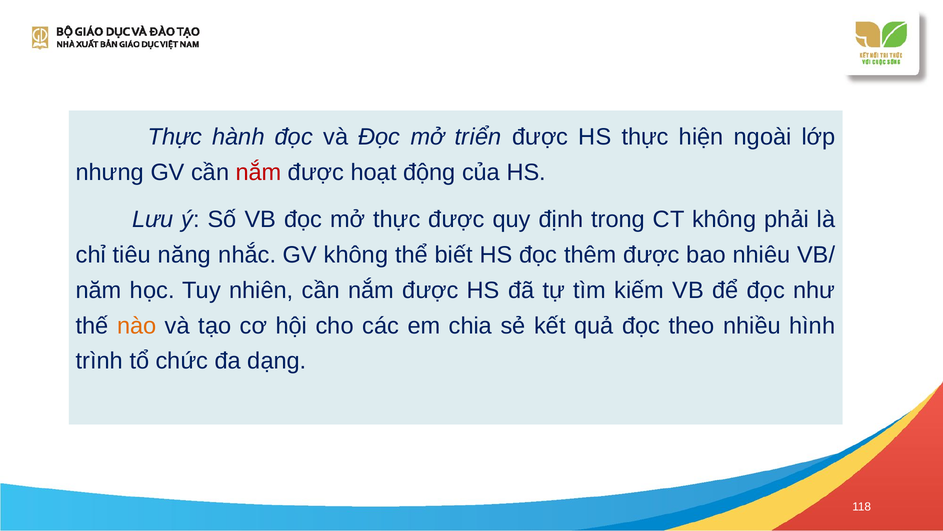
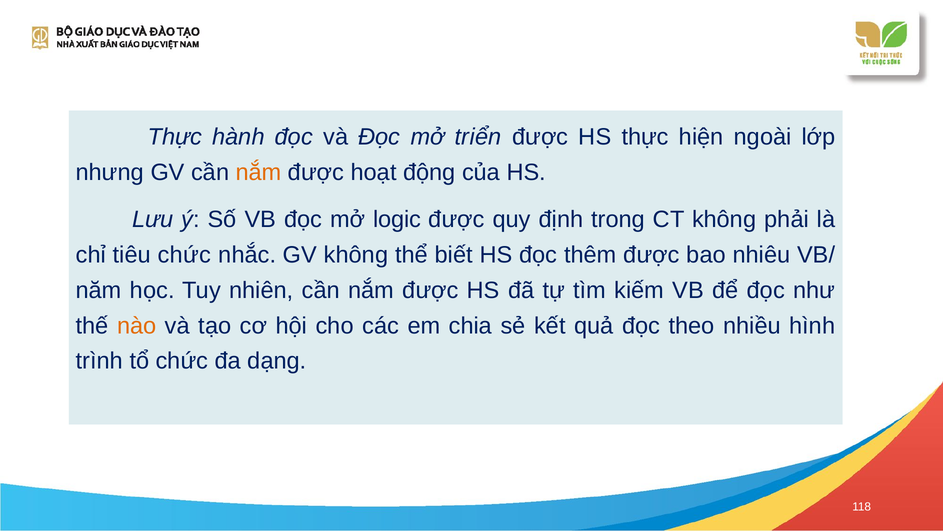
nắm at (259, 172) colour: red -> orange
mở thực: thực -> logic
tiêu năng: năng -> chức
